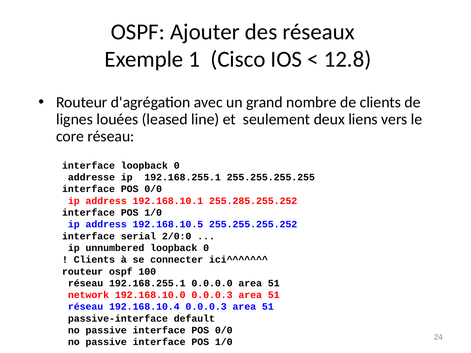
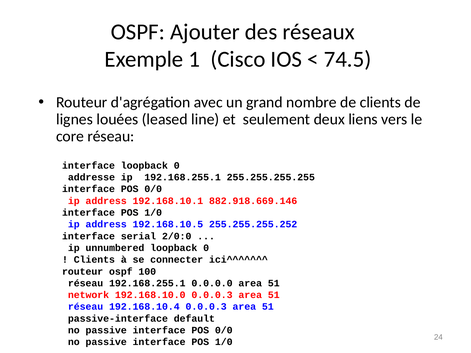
12.8: 12.8 -> 74.5
255.285.255.252: 255.285.255.252 -> 882.918.669.146
